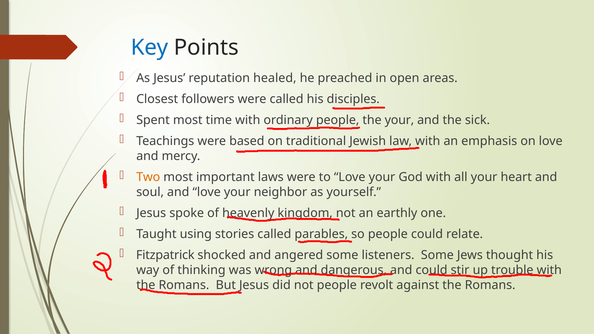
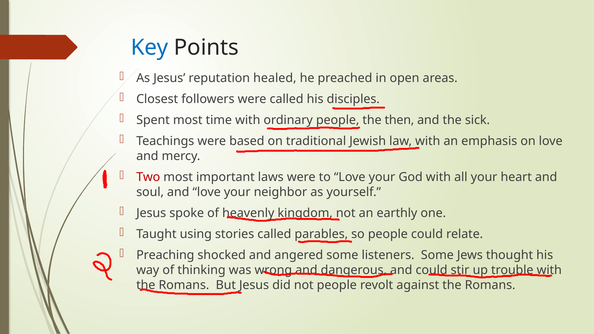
the your: your -> then
Two colour: orange -> red
Fitzpatrick: Fitzpatrick -> Preaching
